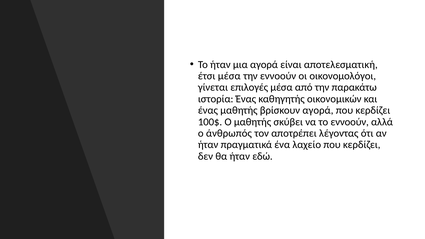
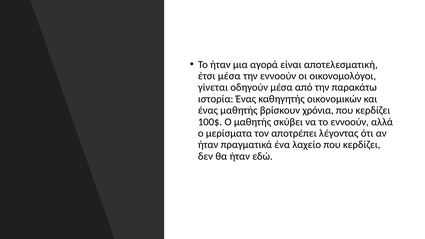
επιλογές: επιλογές -> οδηγούν
βρίσκουν αγορά: αγορά -> χρόνια
άνθρωπός: άνθρωπός -> μερίσματα
